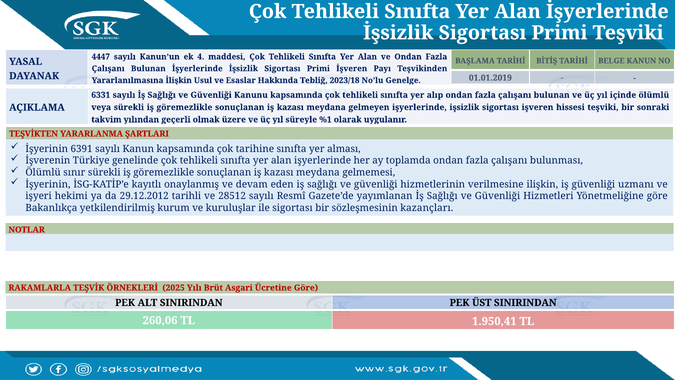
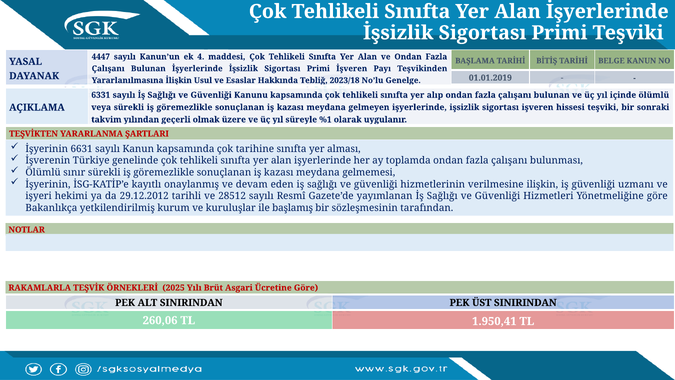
6391: 6391 -> 6631
ile sigortası: sigortası -> başlamış
kazançları: kazançları -> tarafından
